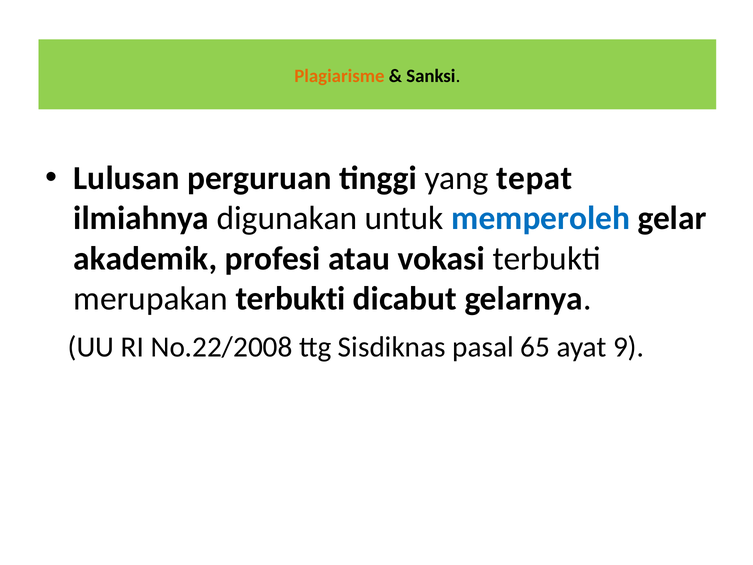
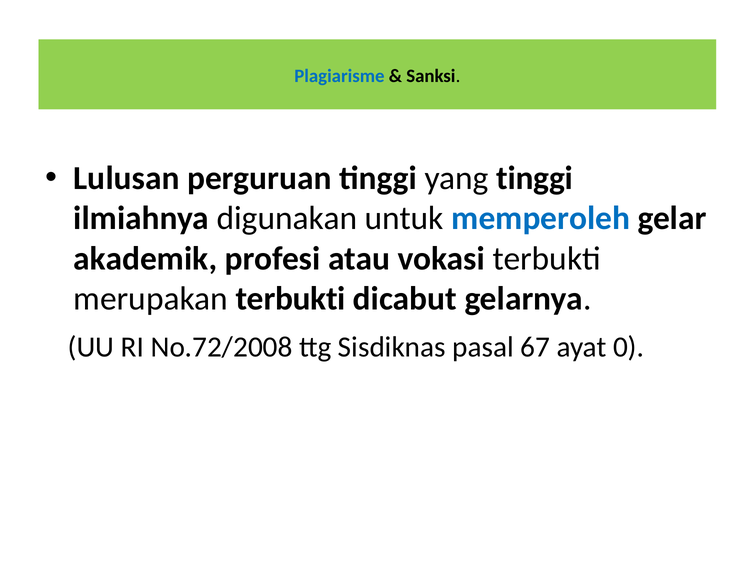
Plagiarisme colour: orange -> blue
yang tepat: tepat -> tinggi
No.22/2008: No.22/2008 -> No.72/2008
65: 65 -> 67
9: 9 -> 0
